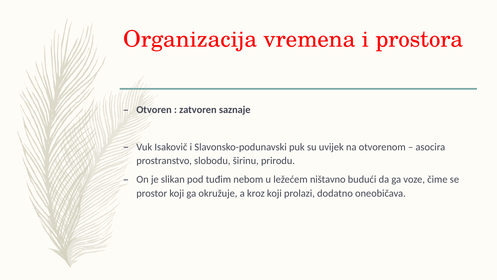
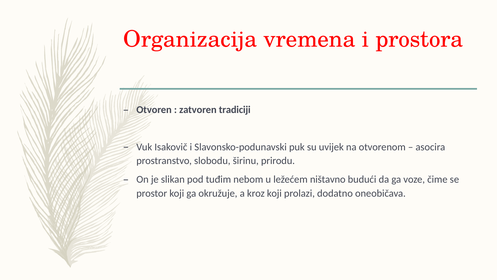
saznaje: saznaje -> tradiciji
